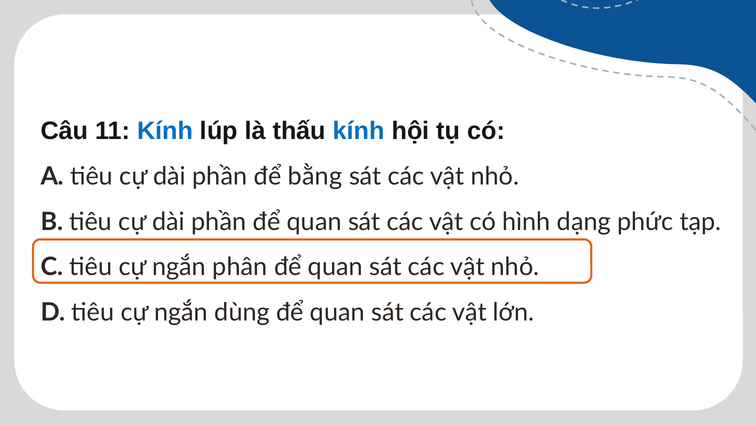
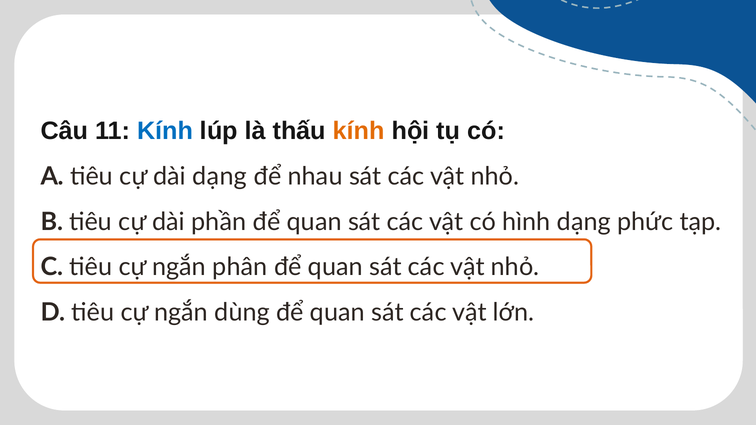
kính at (359, 131) colour: blue -> orange
phần at (220, 177): phần -> dạng
bằng: bằng -> nhau
